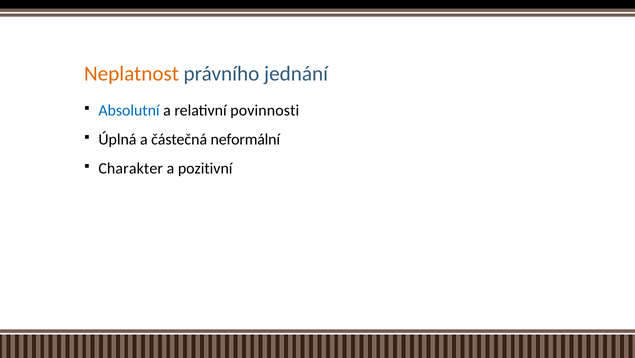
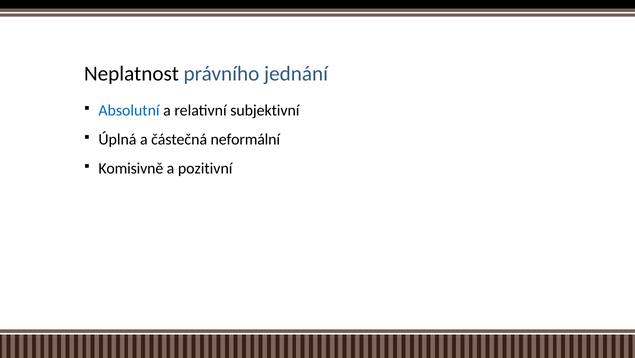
Neplatnost colour: orange -> black
povinnosti: povinnosti -> subjektivní
Charakter: Charakter -> Komisivně
